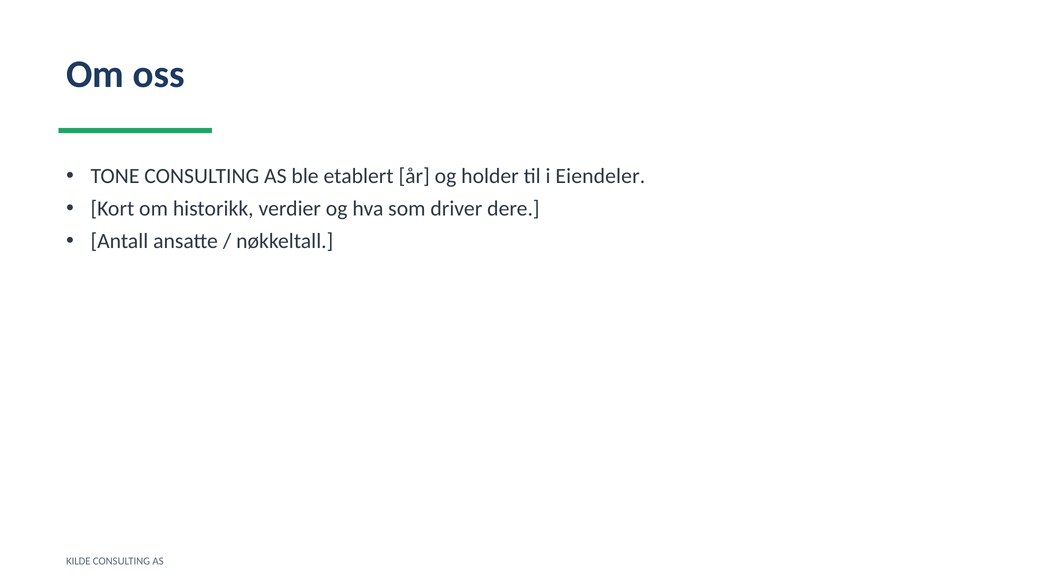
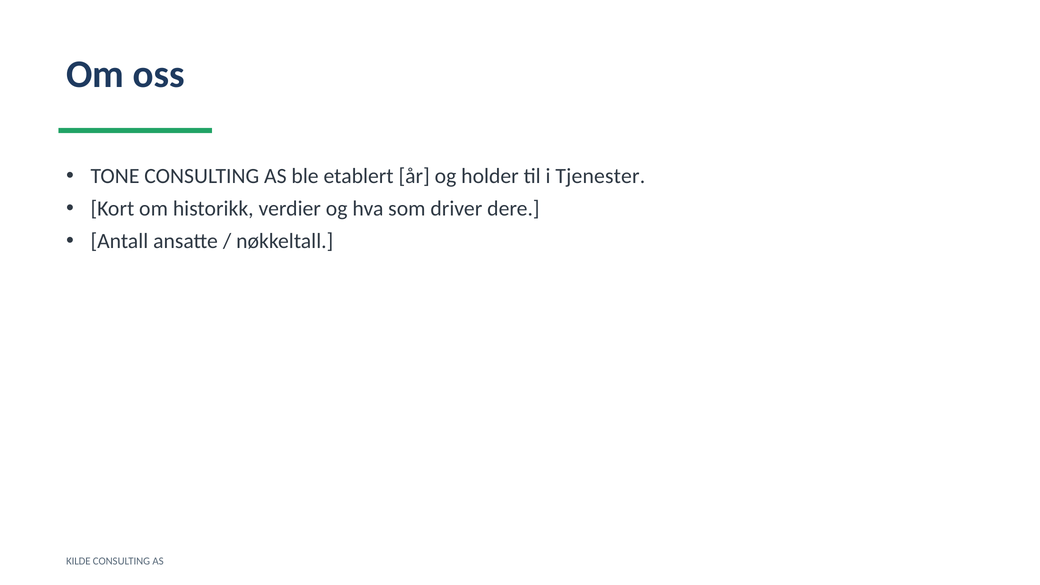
Eiendeler: Eiendeler -> Tjenester
